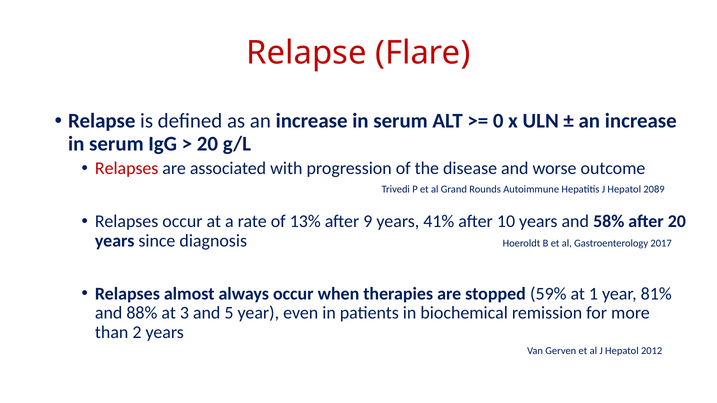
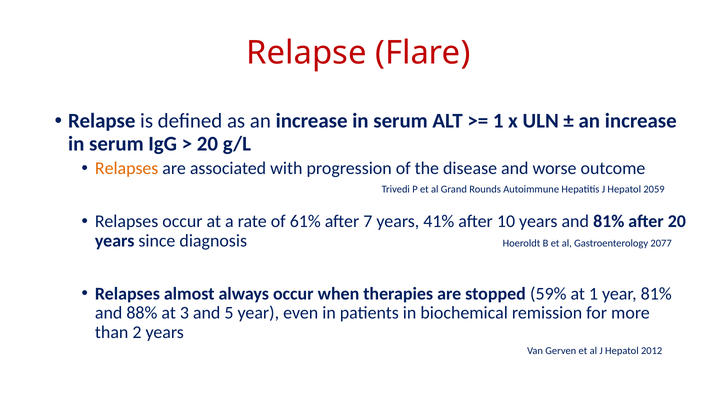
0 at (498, 121): 0 -> 1
Relapses at (127, 168) colour: red -> orange
2089: 2089 -> 2059
13%: 13% -> 61%
9: 9 -> 7
and 58%: 58% -> 81%
2017: 2017 -> 2077
